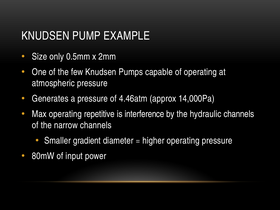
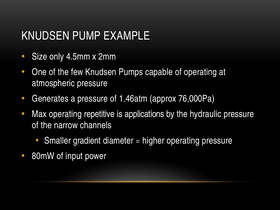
0.5mm: 0.5mm -> 4.5mm
4.46atm: 4.46atm -> 1.46atm
14,000Pa: 14,000Pa -> 76,000Pa
interference: interference -> applications
hydraulic channels: channels -> pressure
